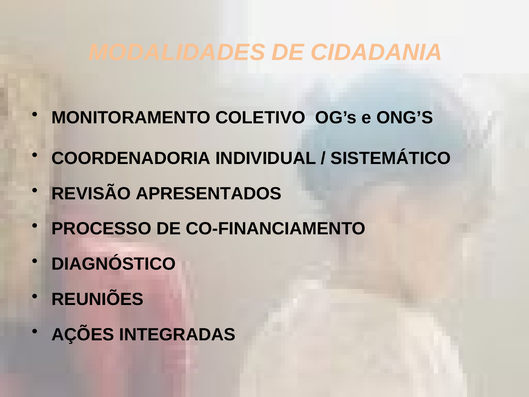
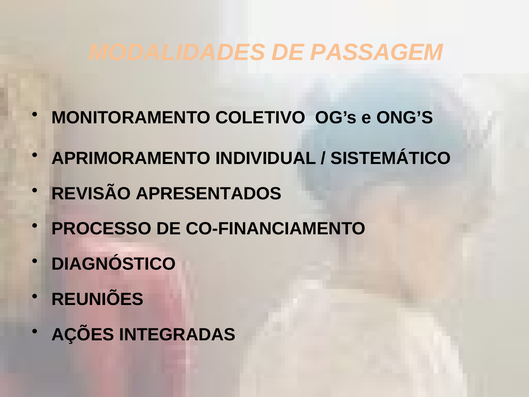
CIDADANIA: CIDADANIA -> PASSAGEM
COORDENADORIA: COORDENADORIA -> APRIMORAMENTO
